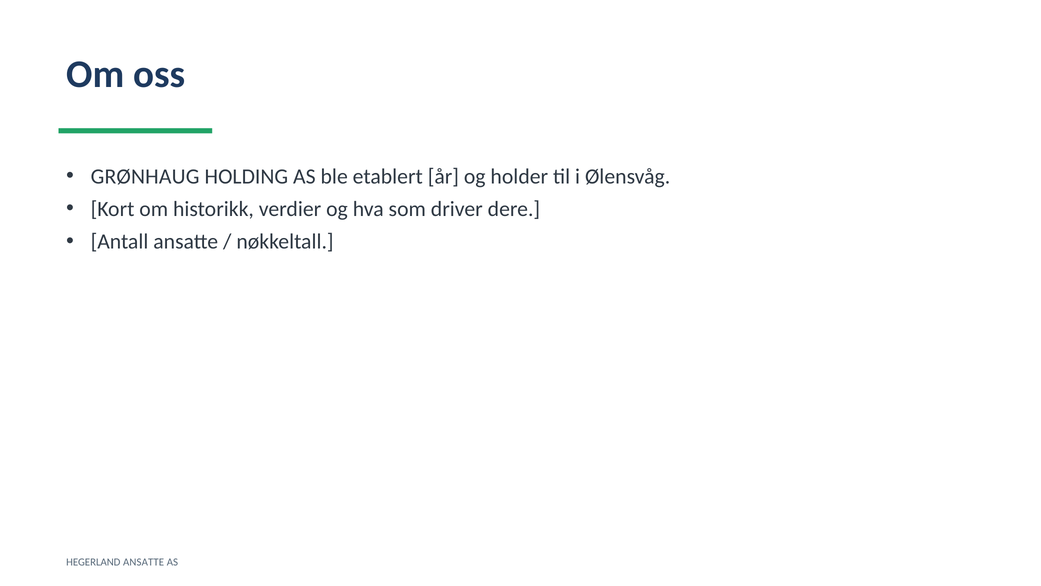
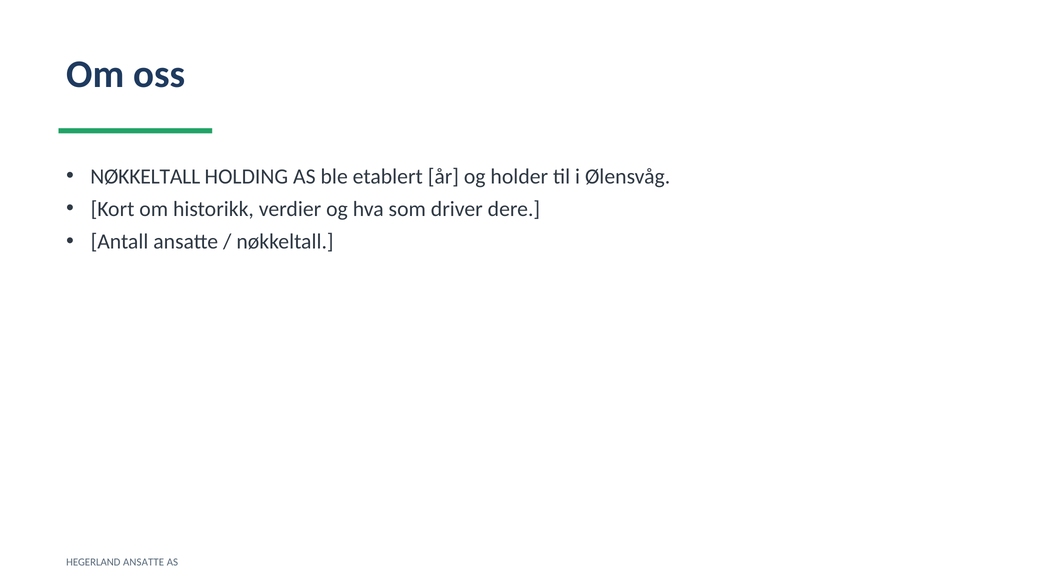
GRØNHAUG at (145, 176): GRØNHAUG -> NØKKELTALL
